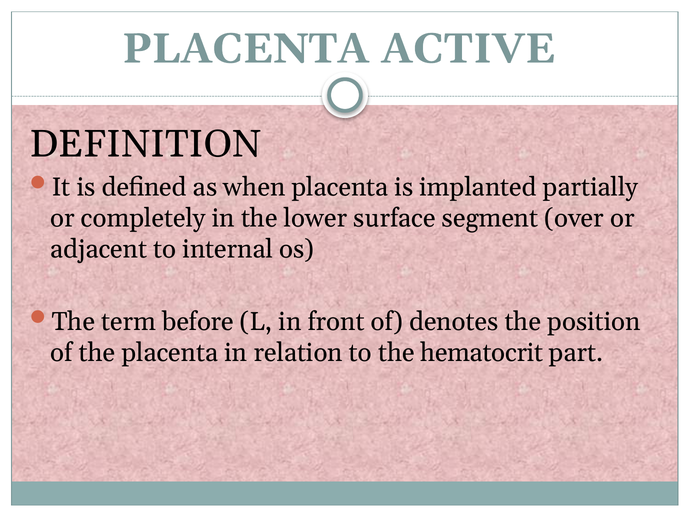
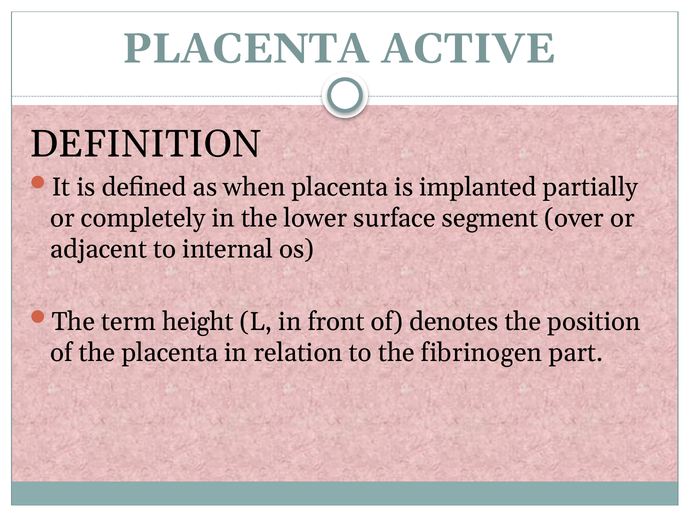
before: before -> height
hematocrit: hematocrit -> fibrinogen
